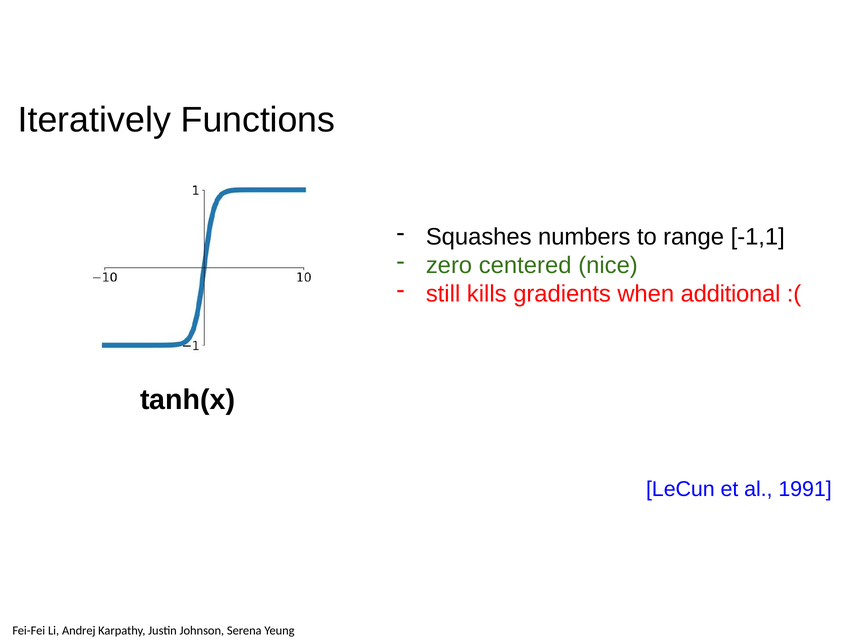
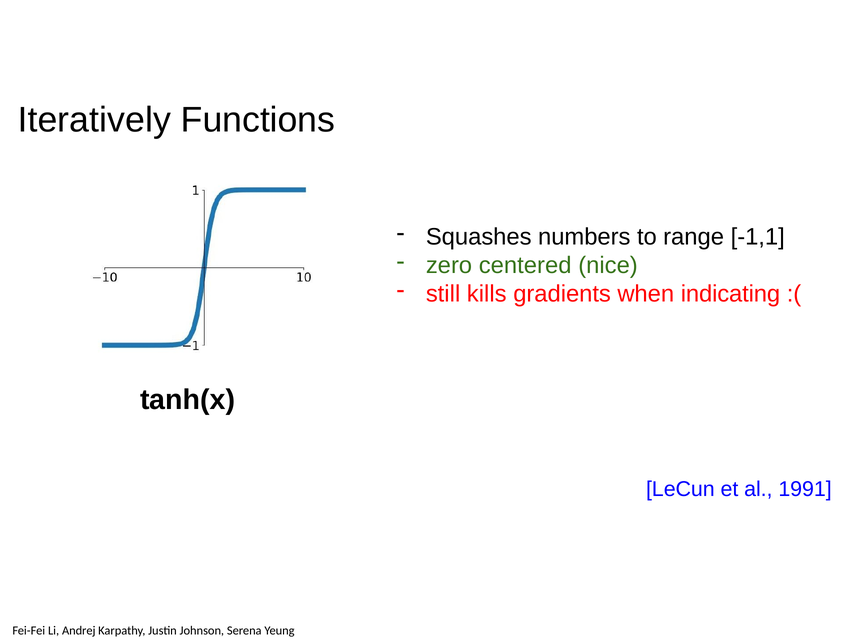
additional: additional -> indicating
